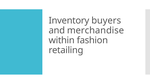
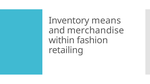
buyers: buyers -> means
